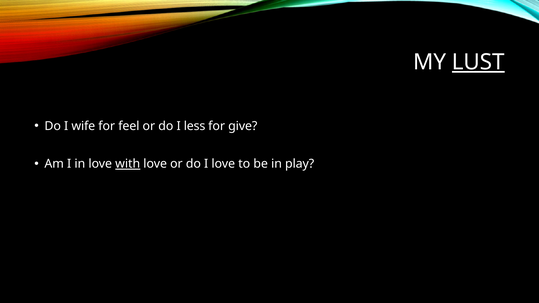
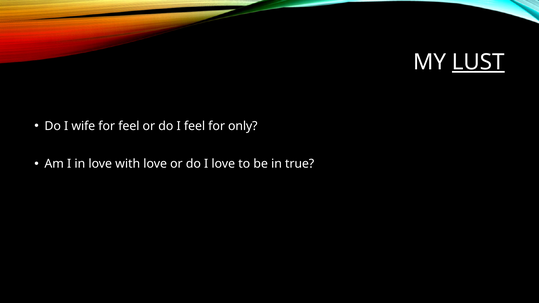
I less: less -> feel
give: give -> only
with underline: present -> none
play: play -> true
